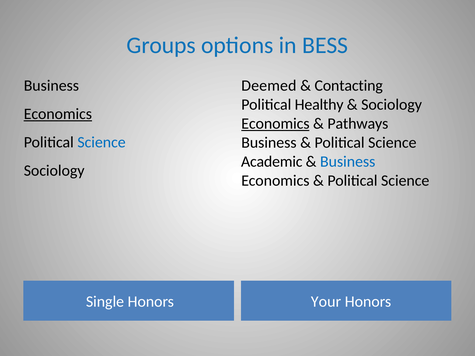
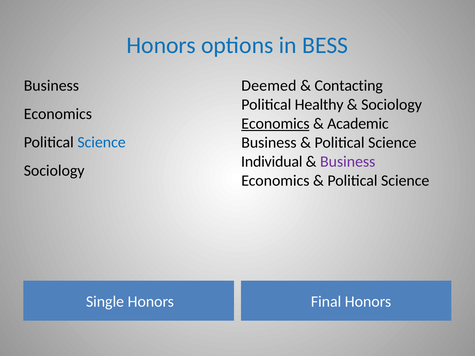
Groups at (161, 46): Groups -> Honors
Economics at (58, 114) underline: present -> none
Pathways: Pathways -> Academic
Academic: Academic -> Individual
Business at (348, 162) colour: blue -> purple
Your: Your -> Final
